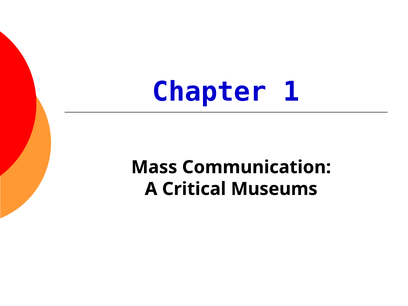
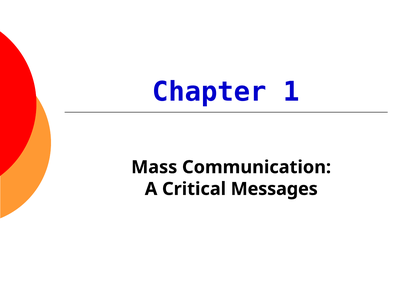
Museums: Museums -> Messages
